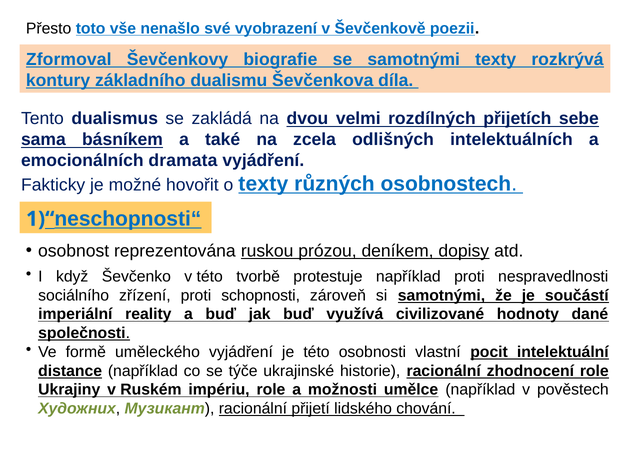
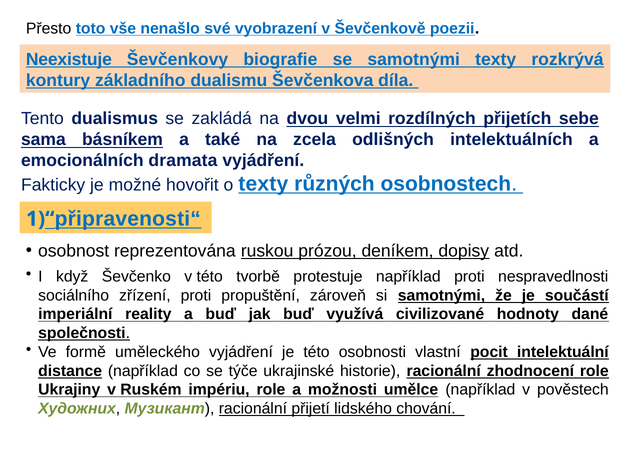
Zformoval: Zformoval -> Neexistuje
neschopnosti“: neschopnosti“ -> připravenosti“
schopnosti: schopnosti -> propuštění
